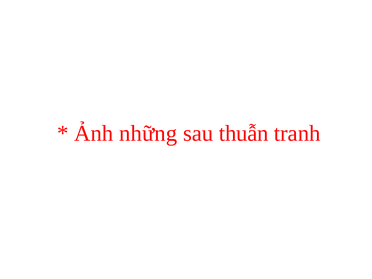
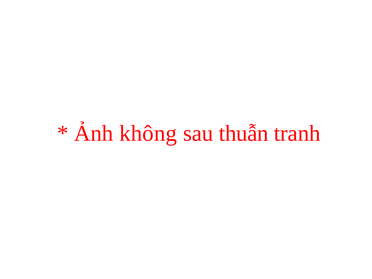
những: những -> không
